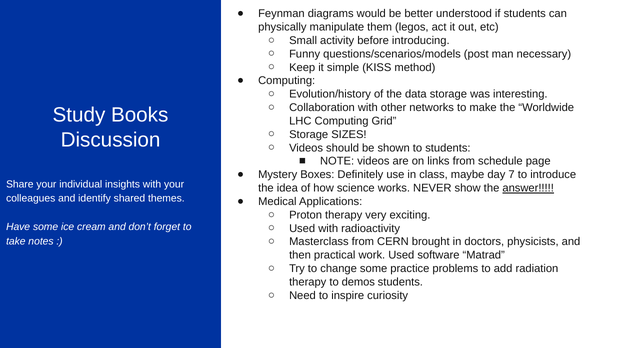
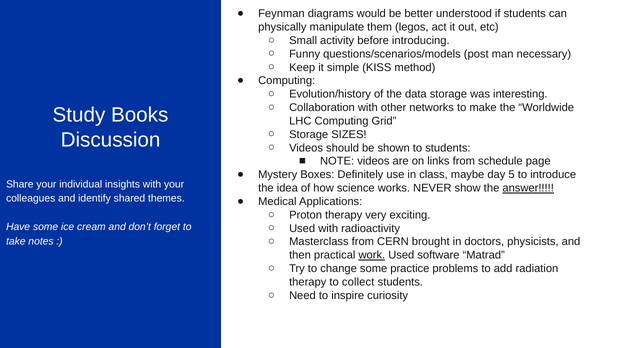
7: 7 -> 5
work underline: none -> present
demos: demos -> collect
